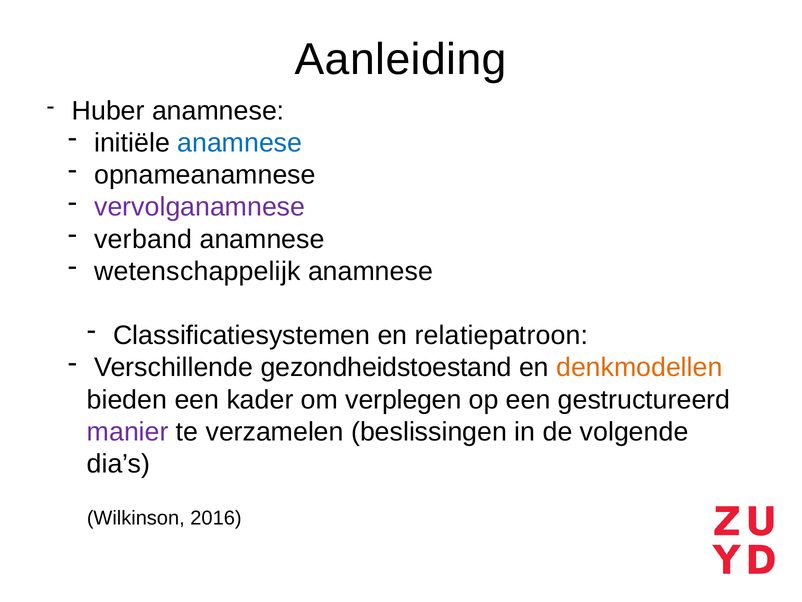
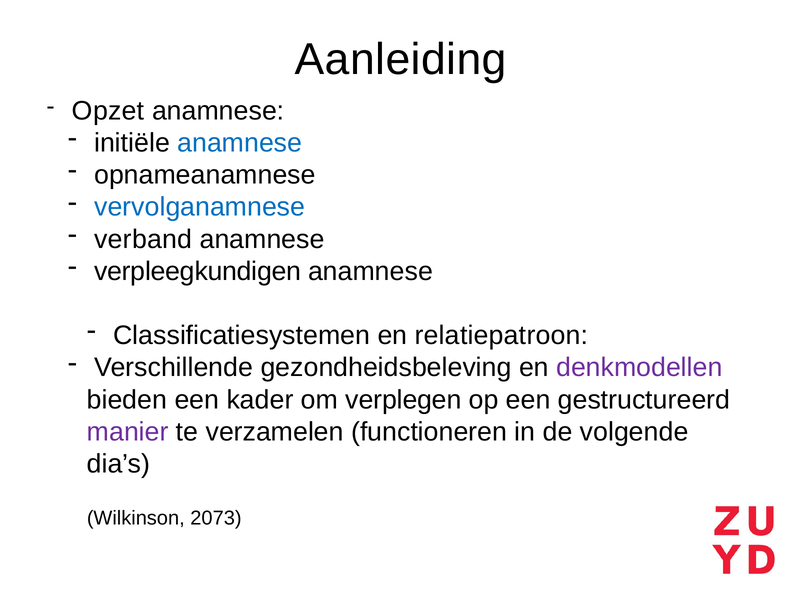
Huber: Huber -> Opzet
vervolganamnese colour: purple -> blue
wetenschappelijk: wetenschappelijk -> verpleegkundigen
gezondheidstoestand: gezondheidstoestand -> gezondheidsbeleving
denkmodellen colour: orange -> purple
beslissingen: beslissingen -> functioneren
2016: 2016 -> 2073
